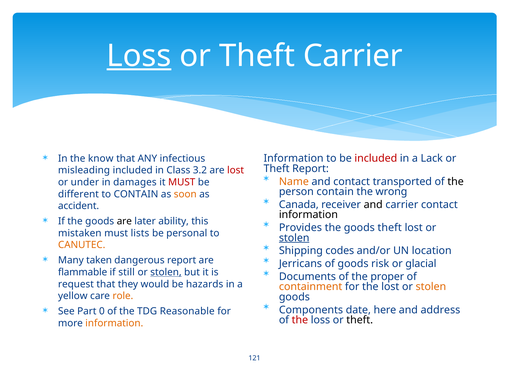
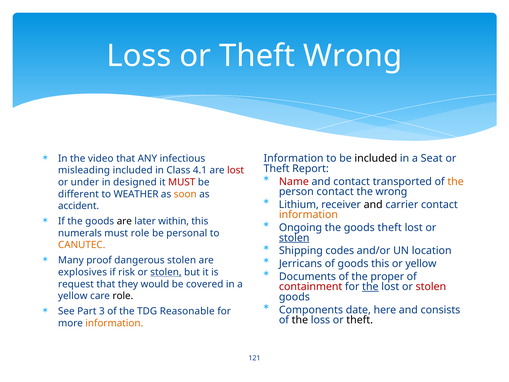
Loss at (139, 56) underline: present -> none
Theft Carrier: Carrier -> Wrong
know: know -> video
included at (376, 158) colour: red -> black
Lack: Lack -> Seat
3.2: 3.2 -> 4.1
Name colour: orange -> red
the at (456, 181) colour: black -> orange
damages: damages -> designed
person contain: contain -> contact
to CONTAIN: CONTAIN -> WEATHER
Canada: Canada -> Lithium
information at (308, 215) colour: black -> orange
ability: ability -> within
Provides: Provides -> Ongoing
mistaken: mistaken -> numerals
must lists: lists -> role
taken: taken -> proof
dangerous report: report -> stolen
goods risk: risk -> this
or glacial: glacial -> yellow
flammable: flammable -> explosives
still: still -> risk
hazards: hazards -> covered
containment colour: orange -> red
the at (370, 287) underline: none -> present
stolen at (431, 287) colour: orange -> red
role at (123, 296) colour: orange -> black
address: address -> consists
0: 0 -> 3
the at (300, 320) colour: red -> black
